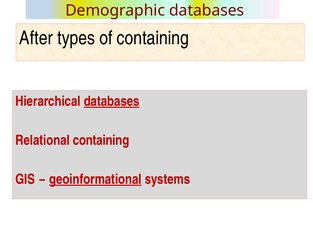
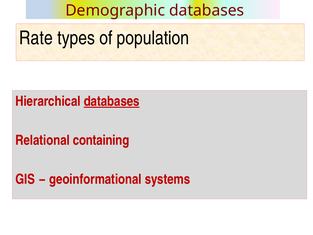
After: After -> Rate
of containing: containing -> population
geoinformational underline: present -> none
